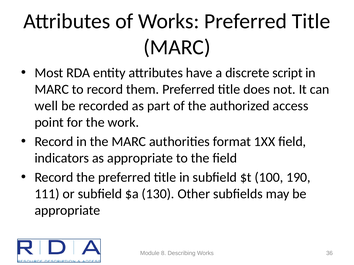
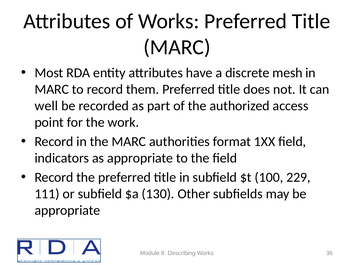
script: script -> mesh
190: 190 -> 229
